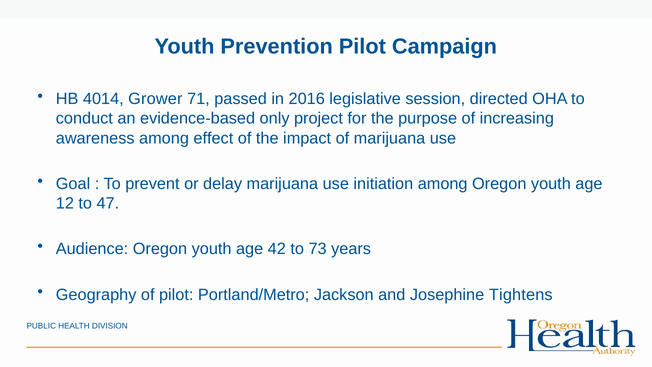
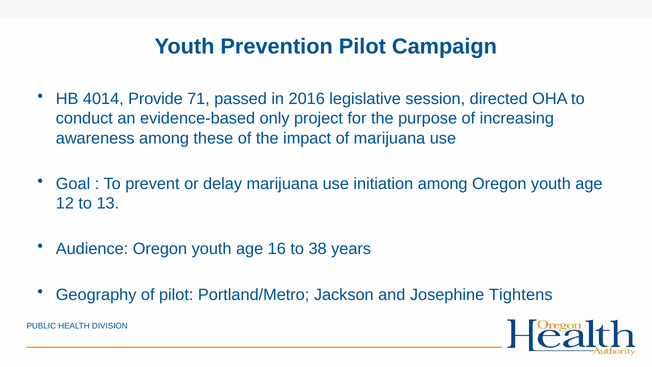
Grower: Grower -> Provide
effect: effect -> these
47: 47 -> 13
42: 42 -> 16
73: 73 -> 38
